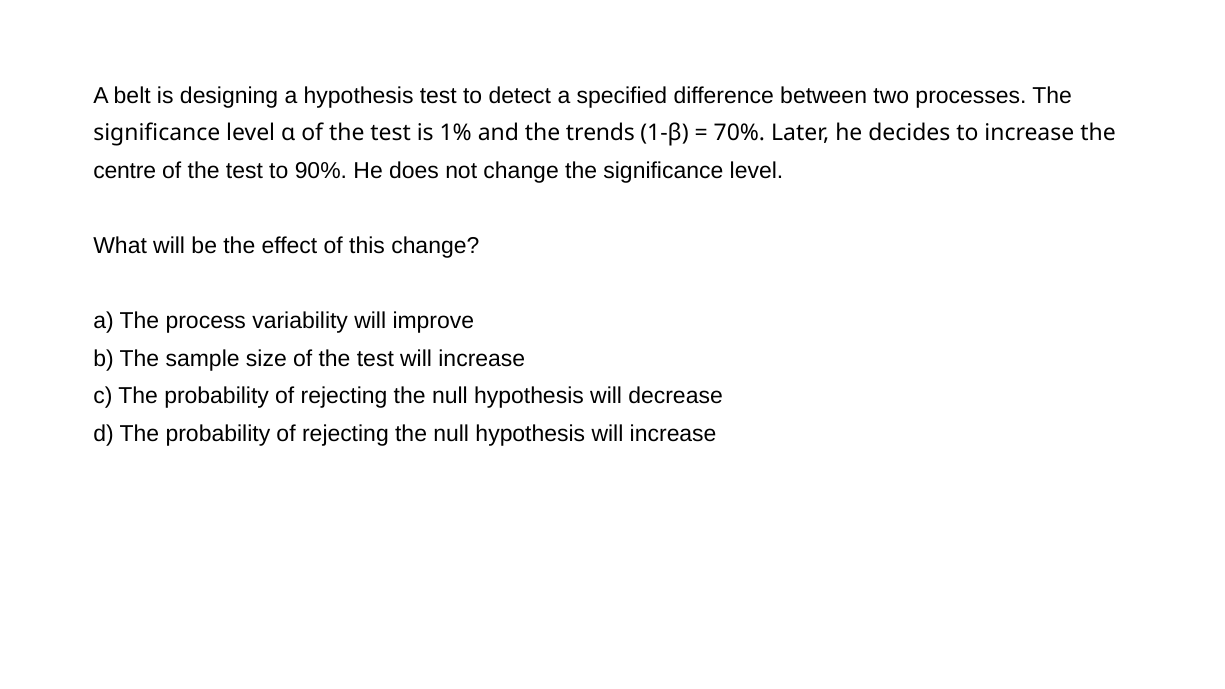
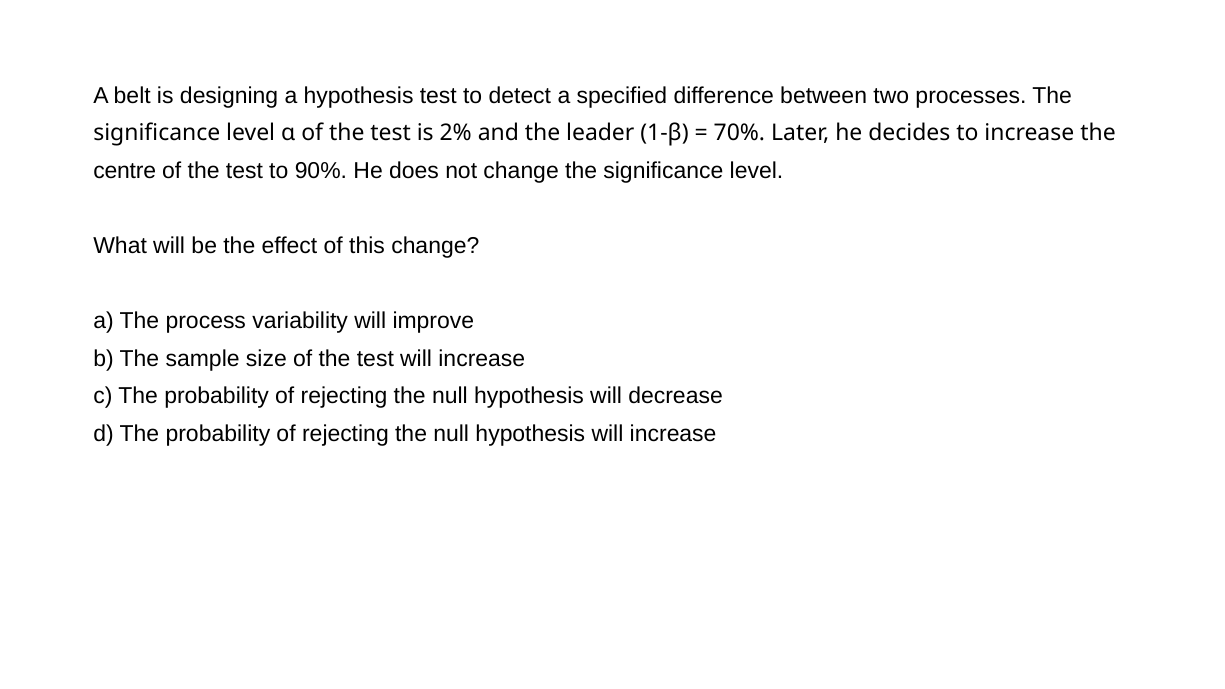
1%: 1% -> 2%
trends: trends -> leader
